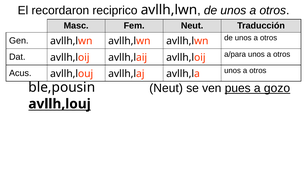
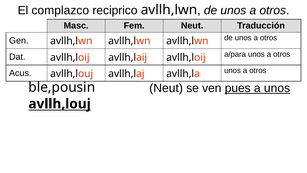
recordaron: recordaron -> complazco
a gozo: gozo -> unos
